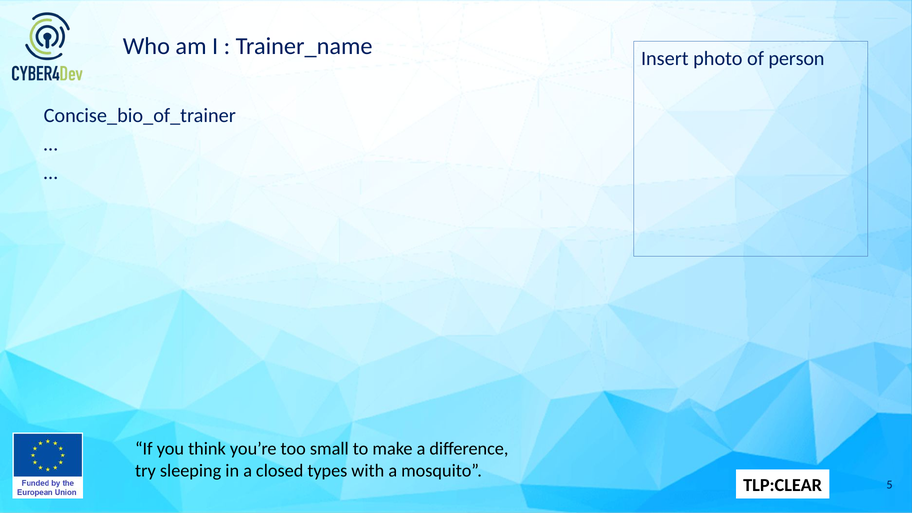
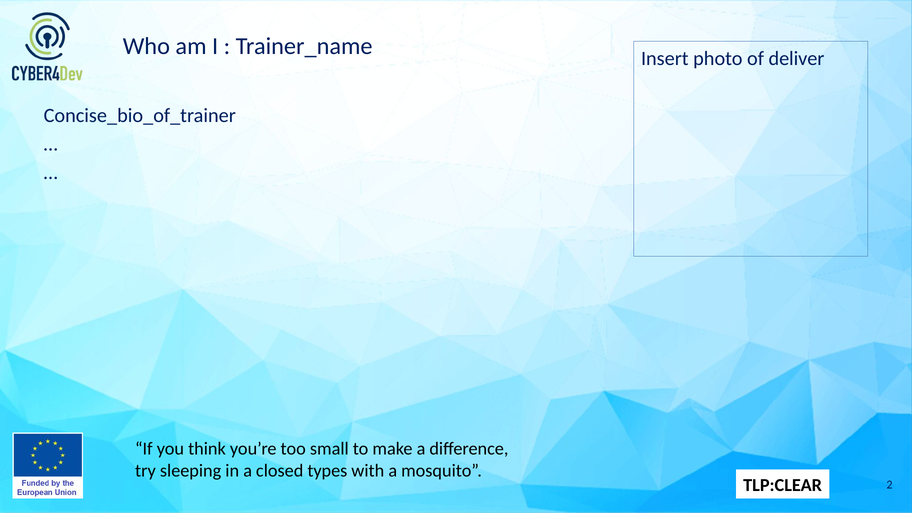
person: person -> deliver
5: 5 -> 2
